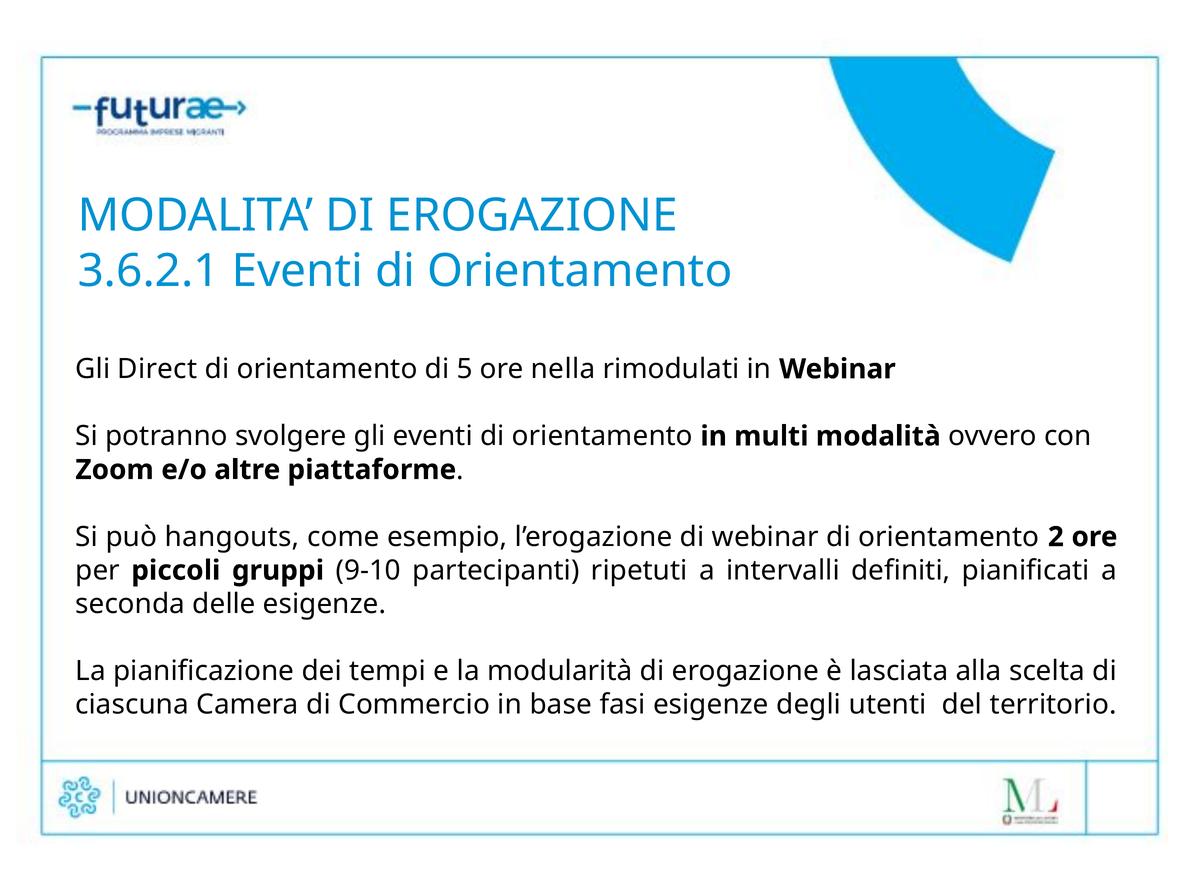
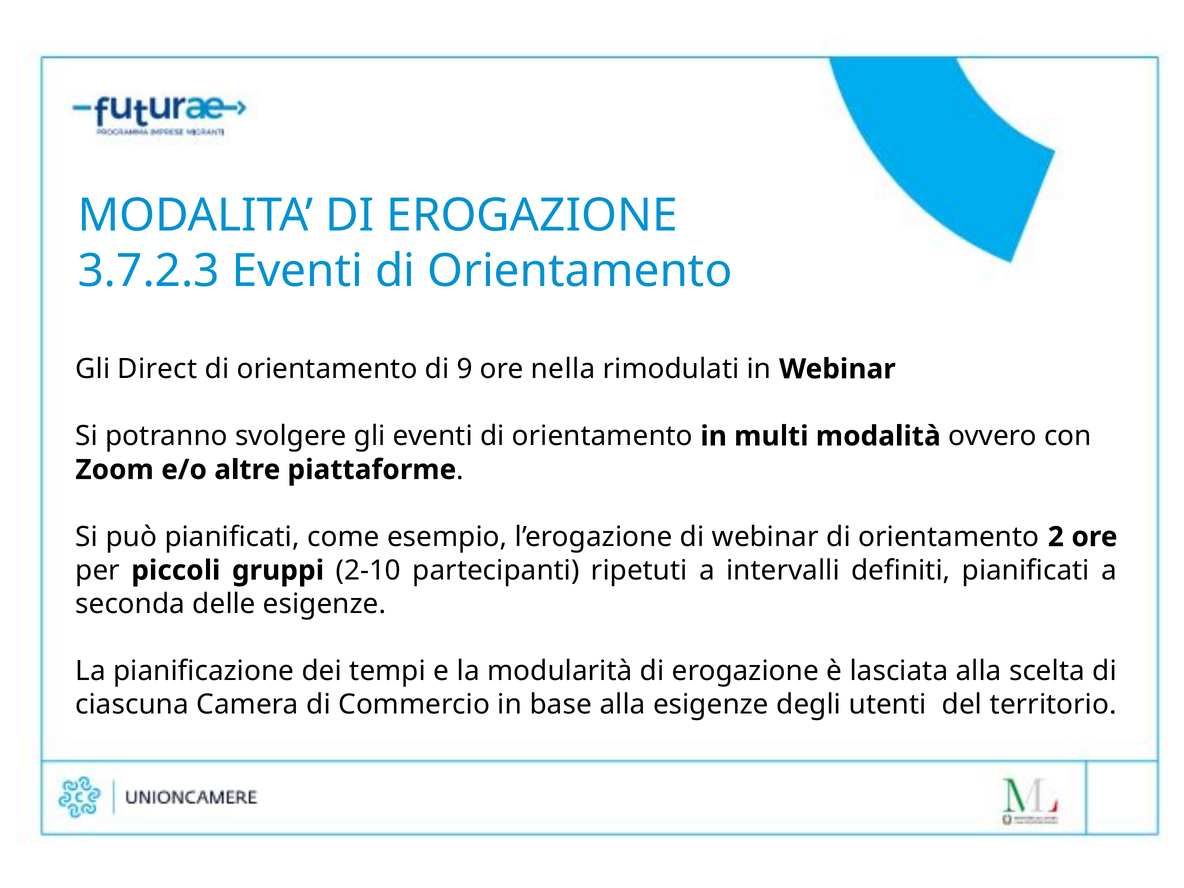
3.6.2.1: 3.6.2.1 -> 3.7.2.3
5: 5 -> 9
può hangouts: hangouts -> pianificati
9-10: 9-10 -> 2-10
base fasi: fasi -> alla
